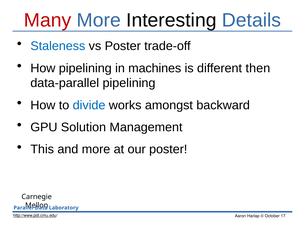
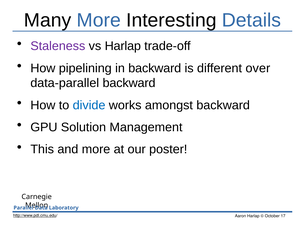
Many colour: red -> black
Staleness colour: blue -> purple
vs Poster: Poster -> Harlap
in machines: machines -> backward
then: then -> over
data-parallel pipelining: pipelining -> backward
